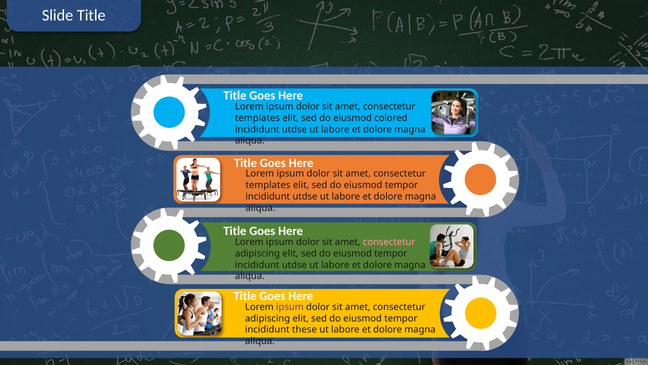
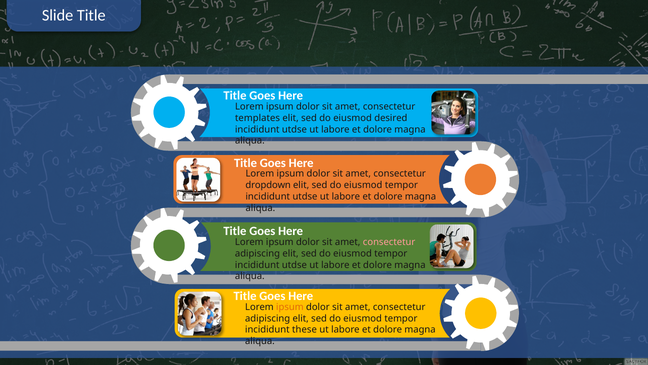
colored: colored -> desired
templates at (268, 185): templates -> dropdown
ipsum at (290, 307) colour: purple -> orange
